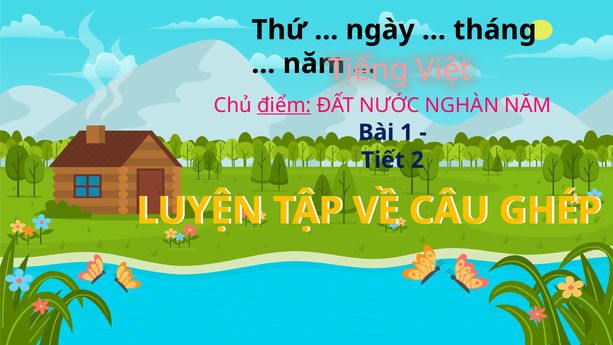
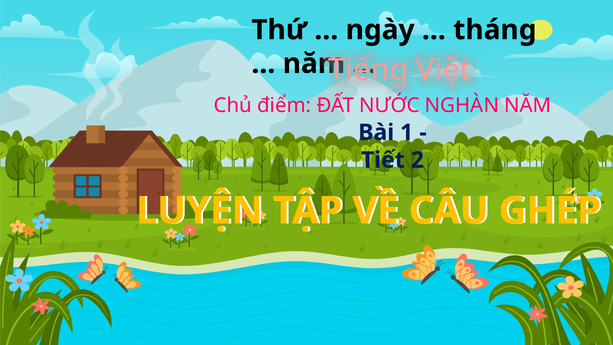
điểm underline: present -> none
